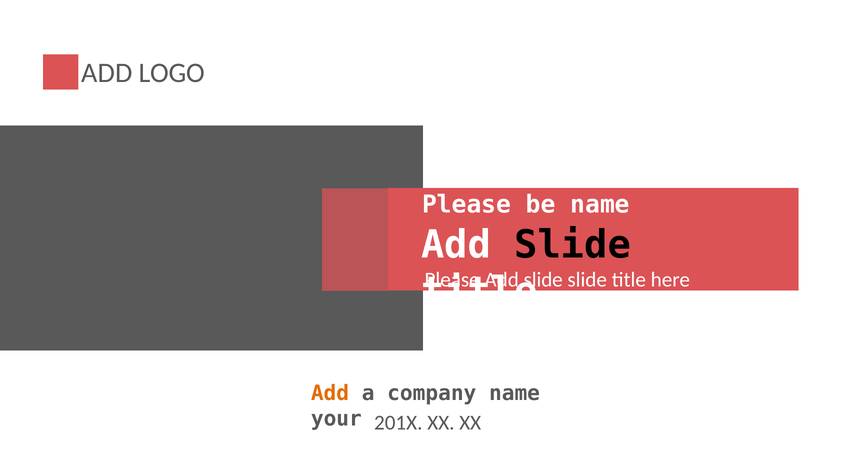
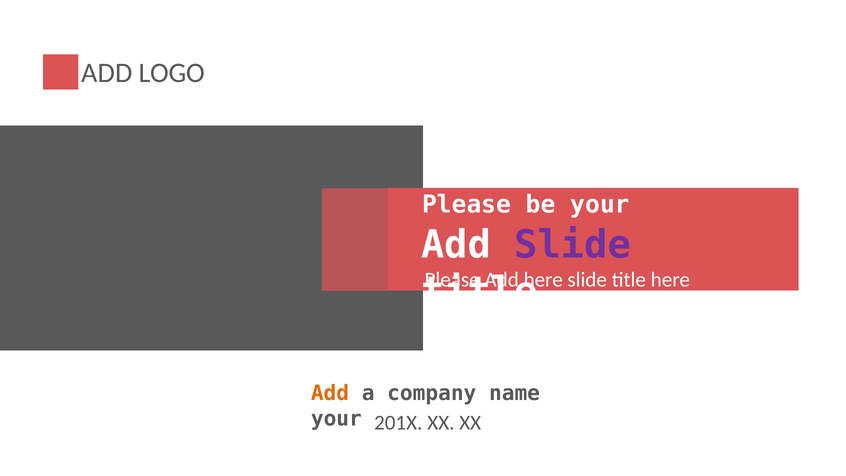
be name: name -> your
Slide at (573, 245) colour: black -> purple
slide at (543, 280): slide -> here
